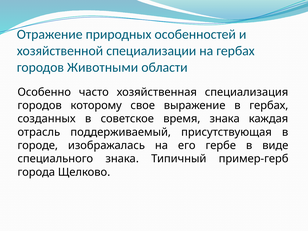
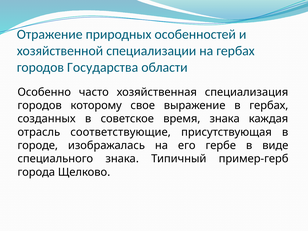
Животными: Животными -> Государства
поддерживаемый: поддерживаемый -> соответствующие
